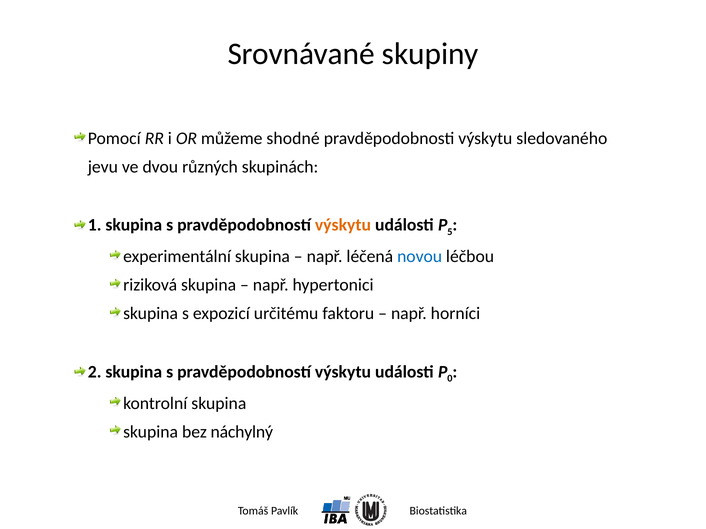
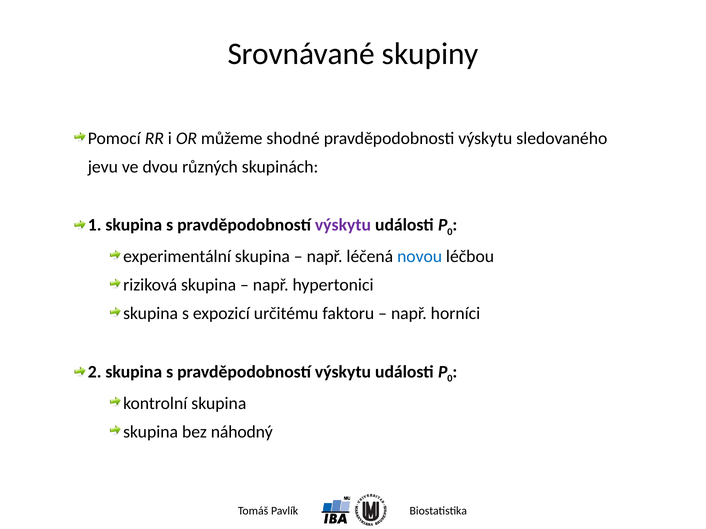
výskytu at (343, 225) colour: orange -> purple
5 at (450, 232): 5 -> 0
náchylný: náchylný -> náhodný
